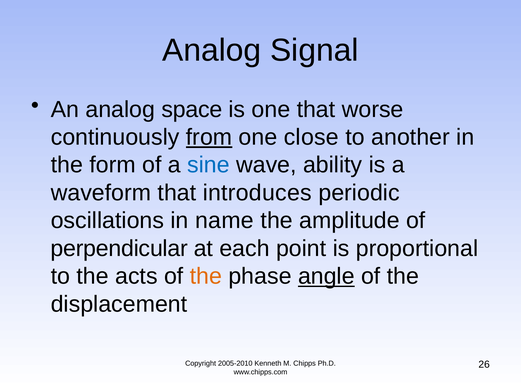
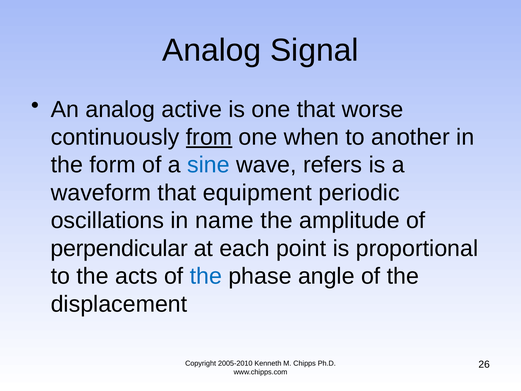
space: space -> active
close: close -> when
ability: ability -> refers
introduces: introduces -> equipment
the at (206, 276) colour: orange -> blue
angle underline: present -> none
